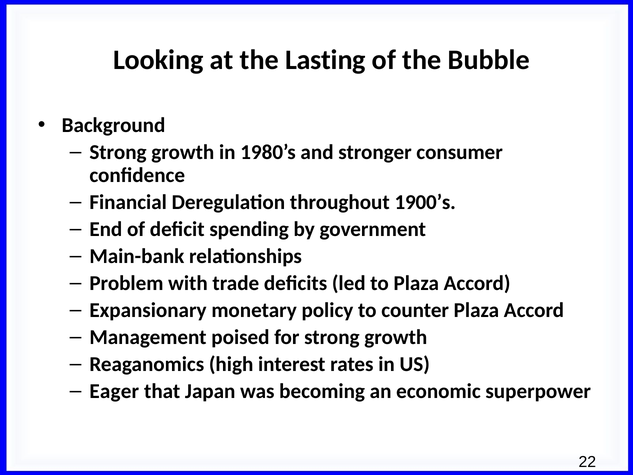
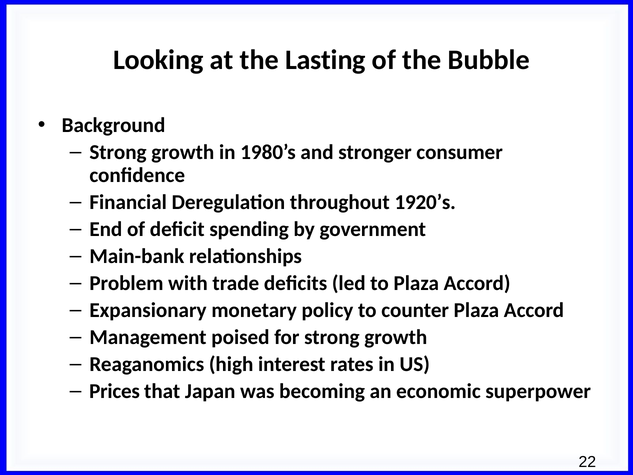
1900’s: 1900’s -> 1920’s
Eager: Eager -> Prices
